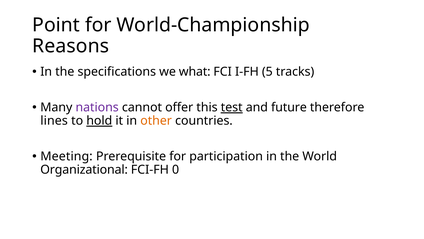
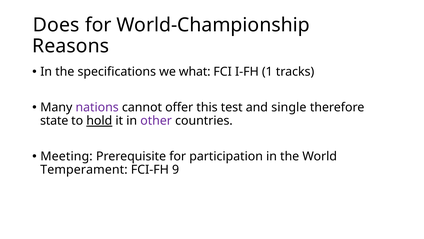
Point: Point -> Does
5: 5 -> 1
test underline: present -> none
future: future -> single
lines: lines -> state
other colour: orange -> purple
Organizational: Organizational -> Temperament
0: 0 -> 9
